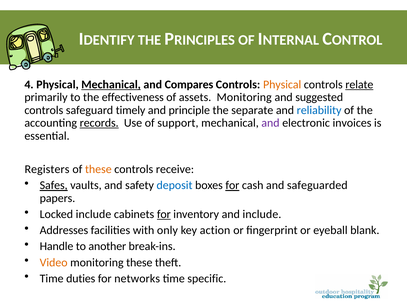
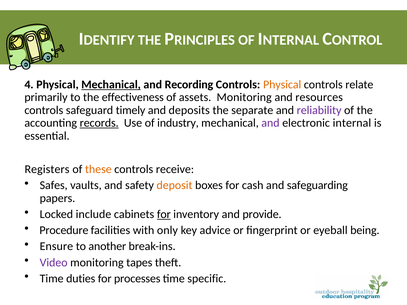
Compares: Compares -> Recording
relate underline: present -> none
suggested: suggested -> resources
principle: principle -> deposits
reliability colour: blue -> purple
support: support -> industry
invoices: invoices -> internal
Safes underline: present -> none
deposit colour: blue -> orange
for at (232, 186) underline: present -> none
safeguarded: safeguarded -> safeguarding
and include: include -> provide
Addresses: Addresses -> Procedure
action: action -> advice
blank: blank -> being
Handle: Handle -> Ensure
Video colour: orange -> purple
monitoring these: these -> tapes
networks: networks -> processes
